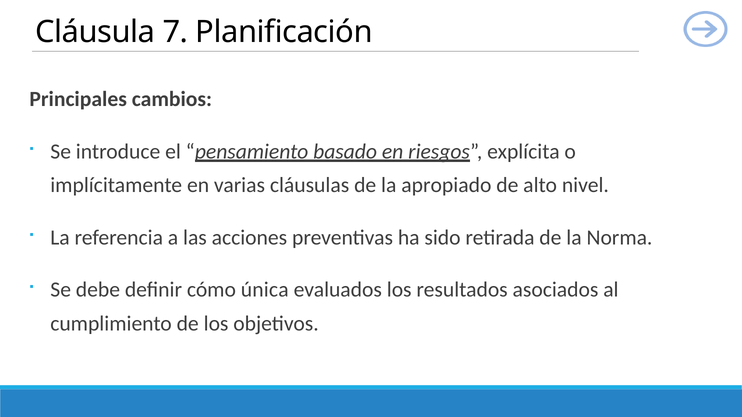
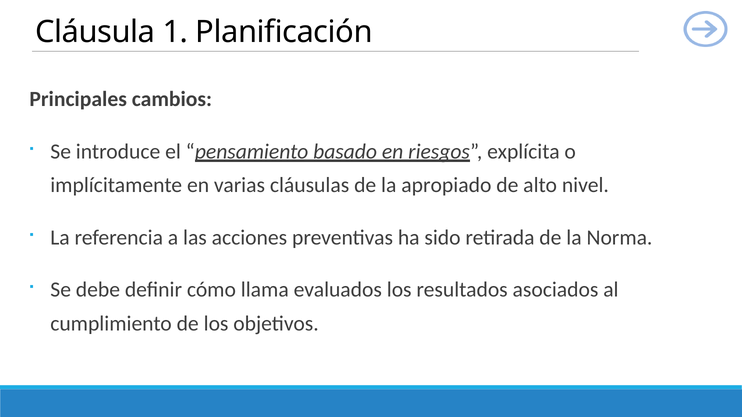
7: 7 -> 1
única: única -> llama
